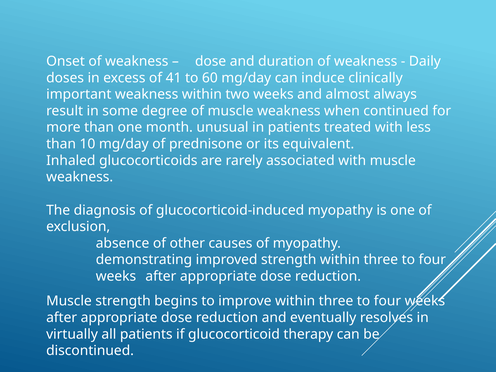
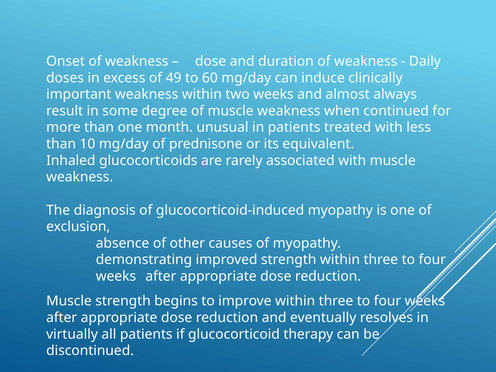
41: 41 -> 49
